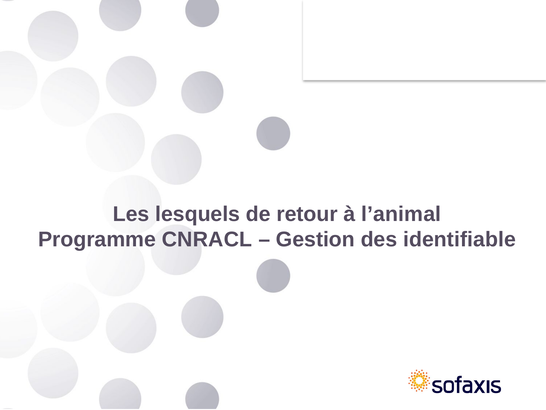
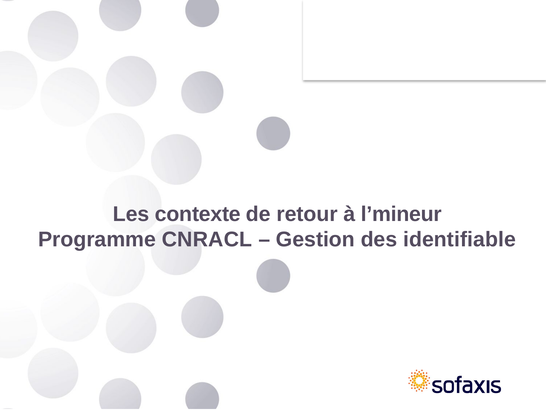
lesquels: lesquels -> contexte
l’animal: l’animal -> l’mineur
